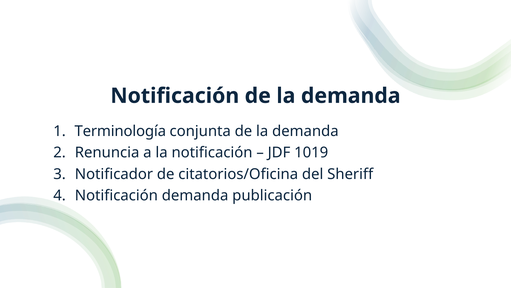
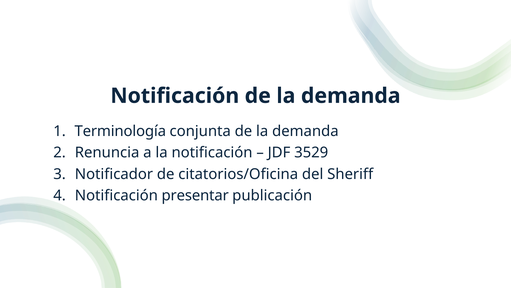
1019: 1019 -> 3529
demanda at (195, 195): demanda -> presentar
